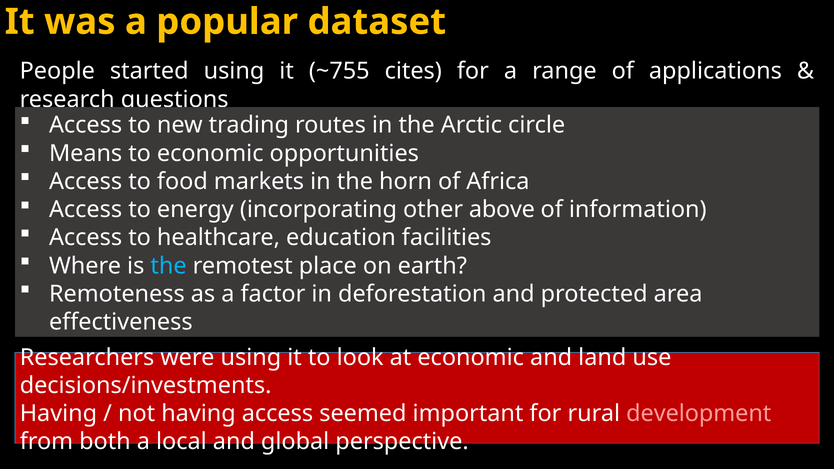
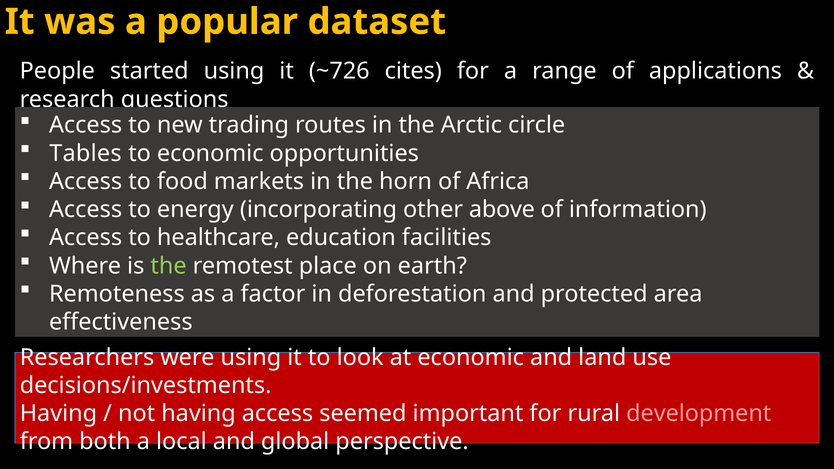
~755: ~755 -> ~726
Means: Means -> Tables
the at (169, 266) colour: light blue -> light green
